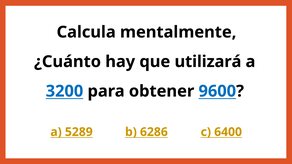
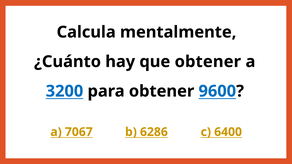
que utilizará: utilizará -> obtener
5289: 5289 -> 7067
